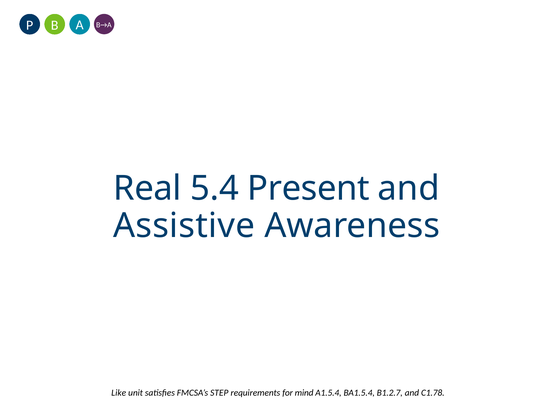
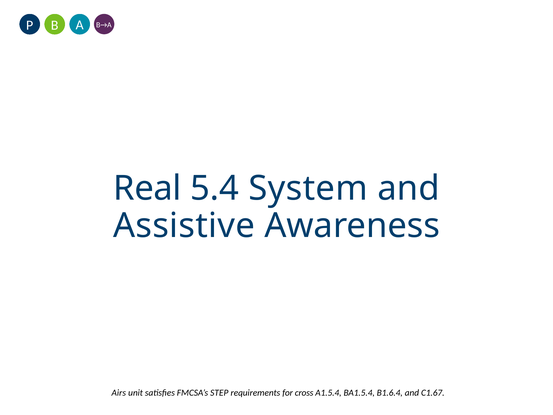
Present: Present -> System
Like: Like -> Airs
mind: mind -> cross
B1.2.7: B1.2.7 -> B1.6.4
C1.78: C1.78 -> C1.67
